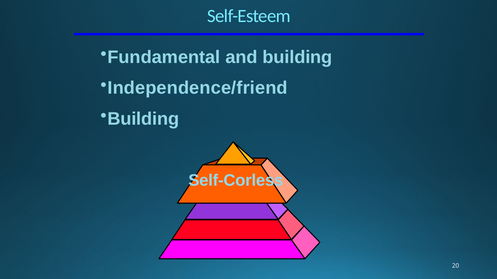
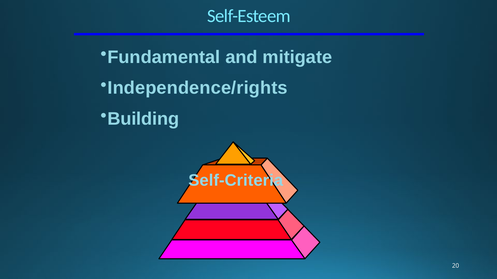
and building: building -> mitigate
Independence/friend: Independence/friend -> Independence/rights
Self-Corless: Self-Corless -> Self-Criteria
